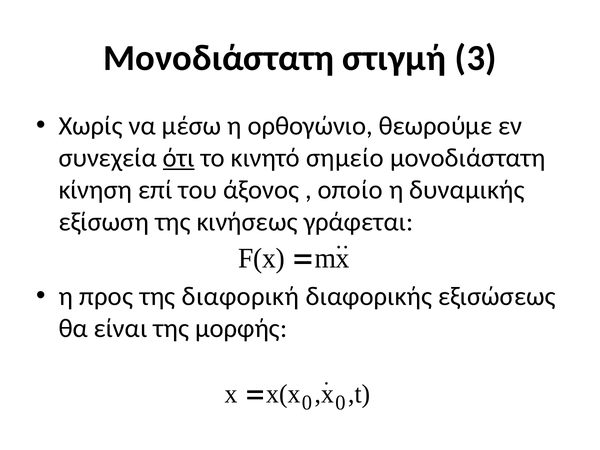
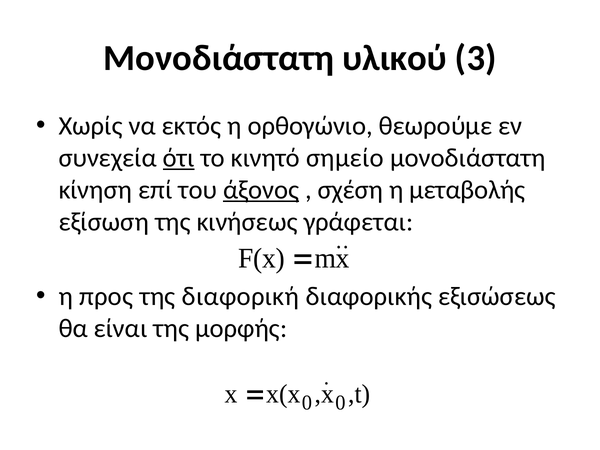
στιγμή: στιγμή -> υλικού
μέσω: μέσω -> εκτός
άξονος underline: none -> present
οποίο: οποίο -> σχέση
δυναμικής: δυναμικής -> μεταβολής
